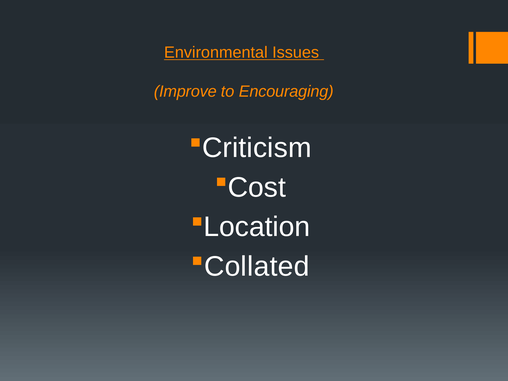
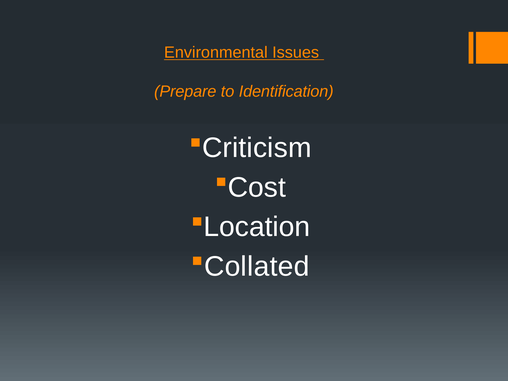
Improve: Improve -> Prepare
Encouraging: Encouraging -> Identification
